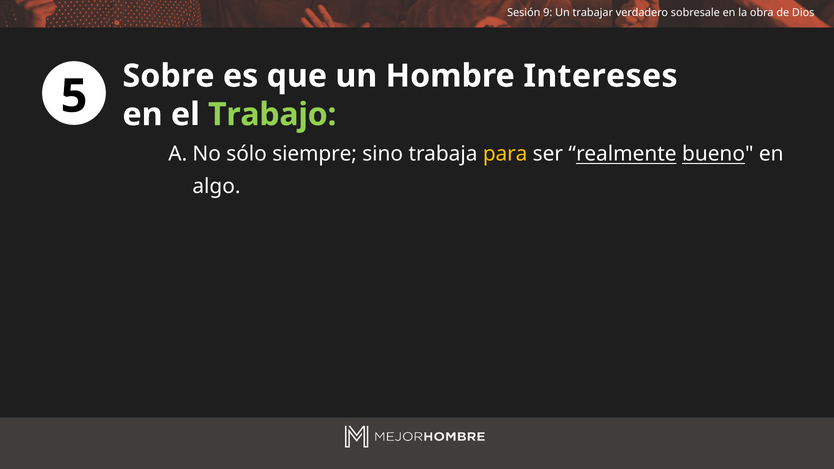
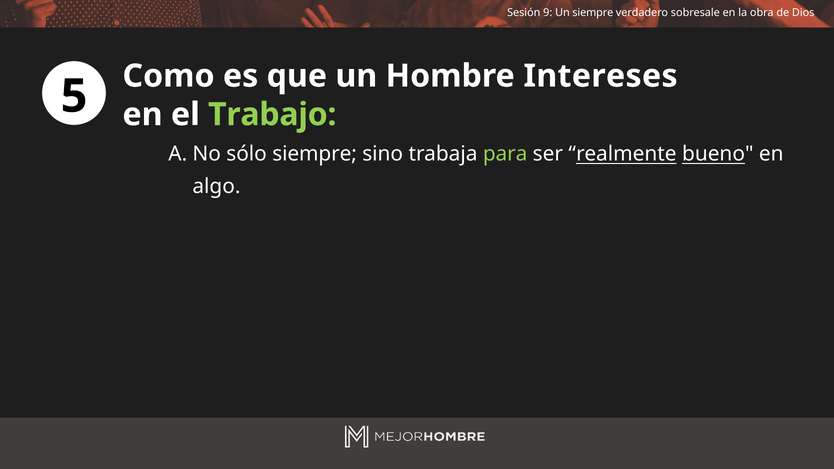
Un trabajar: trabajar -> siempre
Sobre: Sobre -> Como
para colour: yellow -> light green
